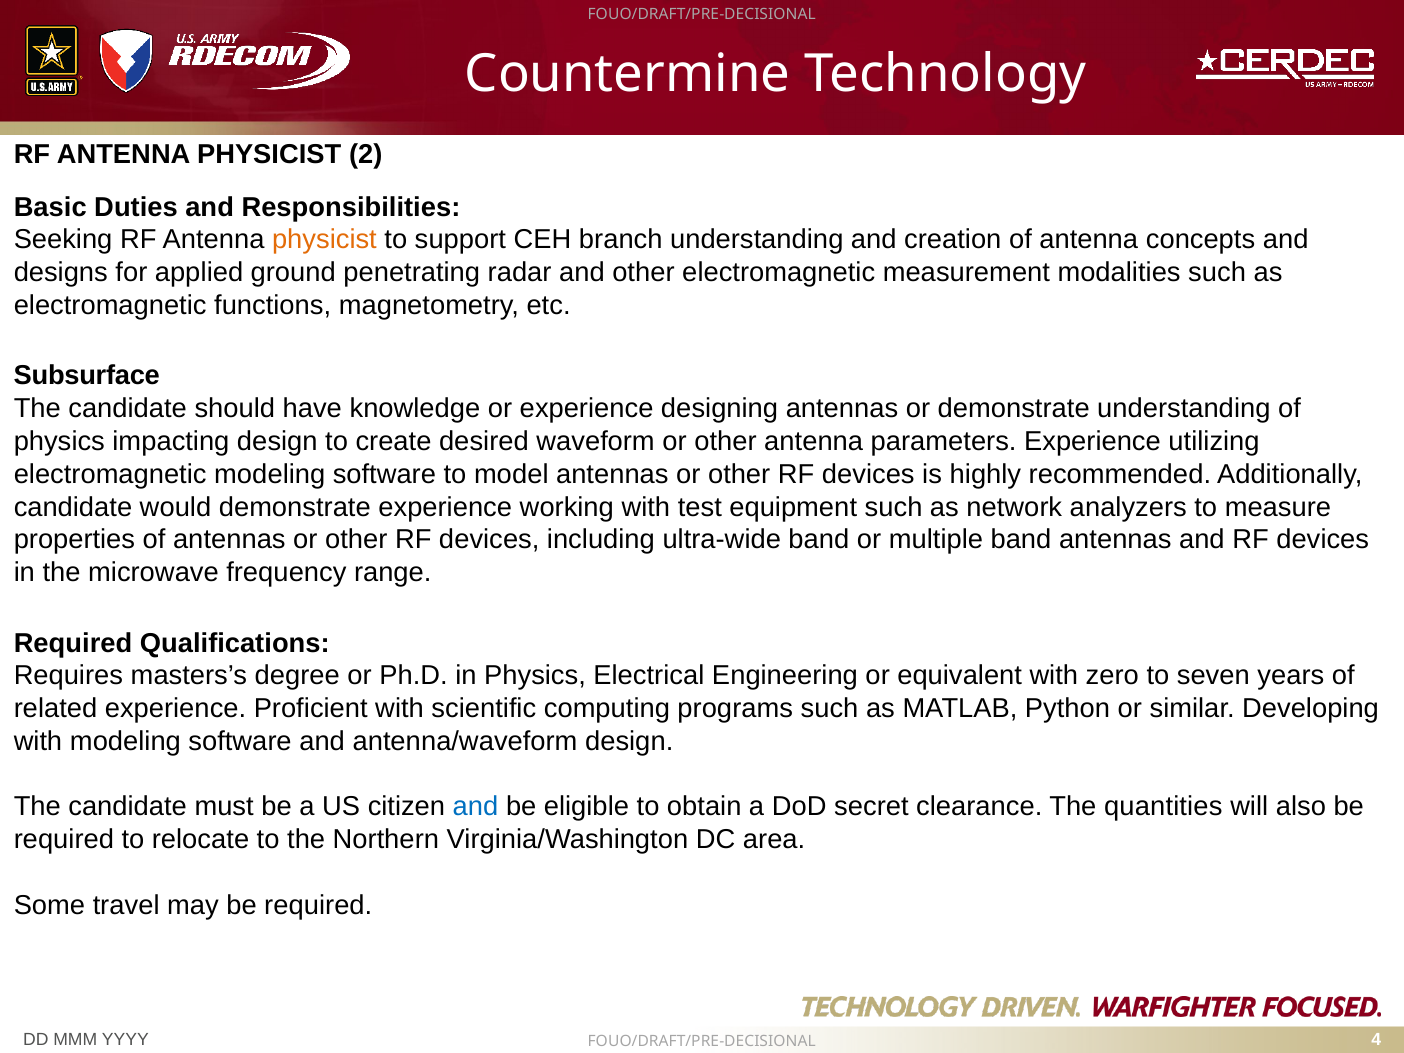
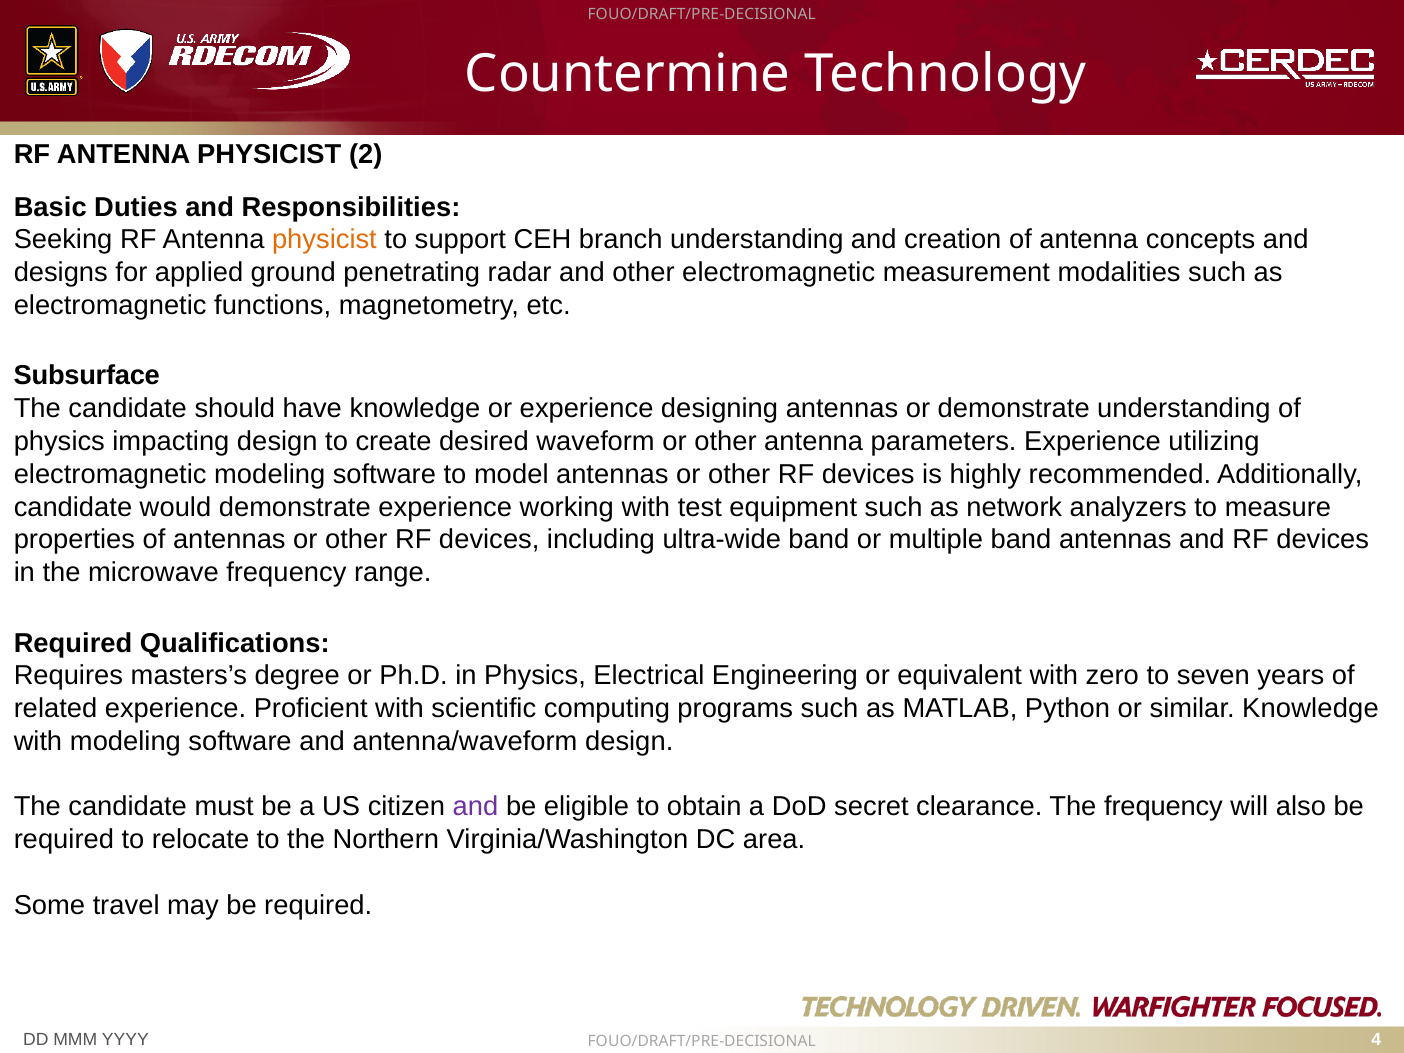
similar Developing: Developing -> Knowledge
and at (476, 807) colour: blue -> purple
The quantities: quantities -> frequency
